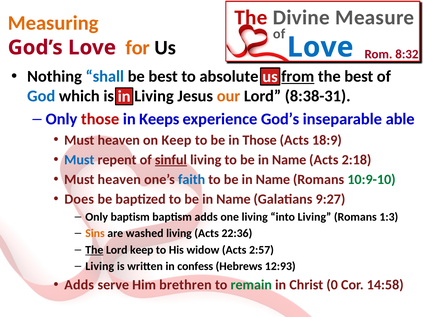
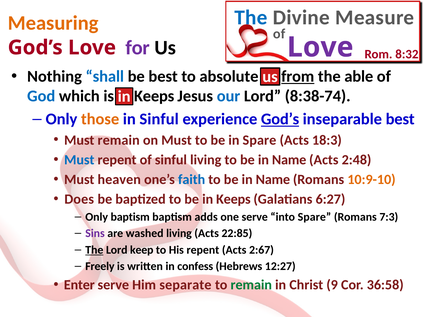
The at (251, 18) colour: red -> blue
Love at (320, 47) colour: blue -> purple
for colour: orange -> purple
the best: best -> able
Living at (154, 96): Living -> Keeps
our colour: orange -> blue
8:38-31: 8:38-31 -> 8:38-74
those at (100, 119) colour: red -> orange
in Keeps: Keeps -> Sinful
God’s at (280, 119) underline: none -> present
inseparable able: able -> best
heaven at (119, 140): heaven -> remain
on Keep: Keep -> Must
in Those: Those -> Spare
18:9: 18:9 -> 18:3
sinful at (171, 160) underline: present -> none
2:18: 2:18 -> 2:48
10:9-10 colour: green -> orange
Name at (233, 199): Name -> Keeps
9:27: 9:27 -> 6:27
one living: living -> serve
into Living: Living -> Spare
1:3: 1:3 -> 7:3
Sins colour: orange -> purple
22:36: 22:36 -> 22:85
His widow: widow -> repent
2:57: 2:57 -> 2:67
Living at (100, 267): Living -> Freely
12:93: 12:93 -> 12:27
Adds at (79, 285): Adds -> Enter
brethren: brethren -> separate
0: 0 -> 9
14:58: 14:58 -> 36:58
